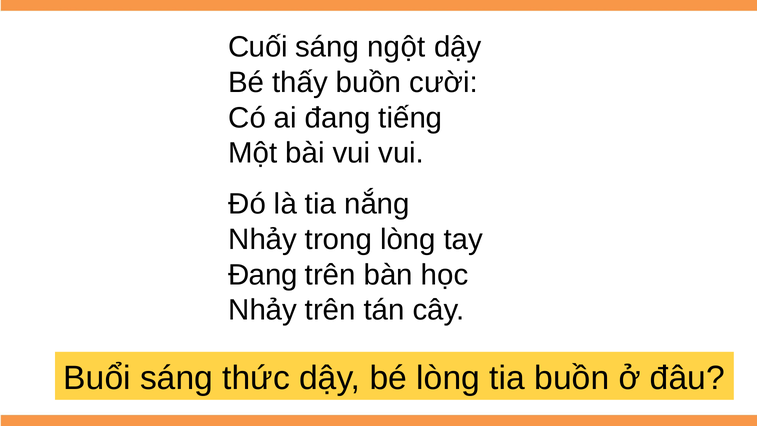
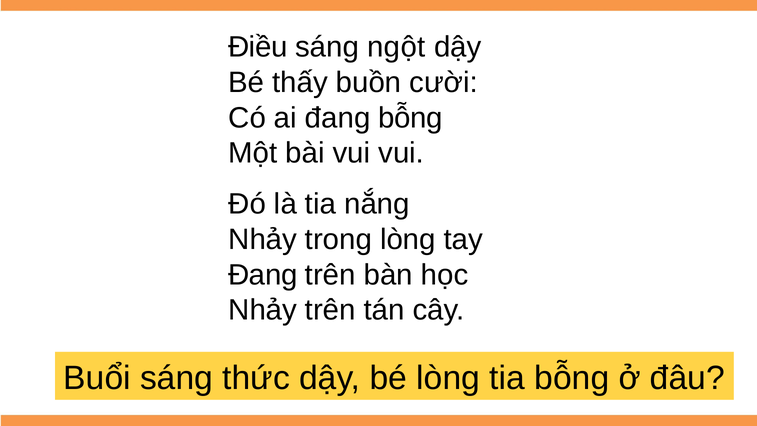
Cuối: Cuối -> Điều
đang tiếng: tiếng -> bỗng
tia buồn: buồn -> bỗng
